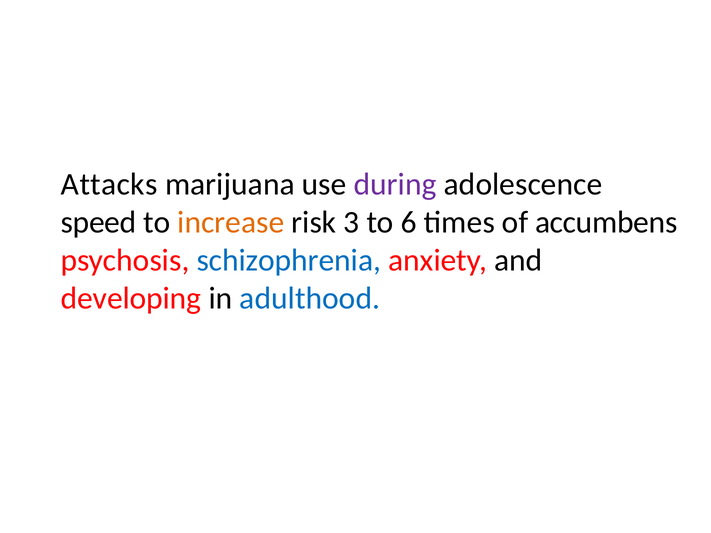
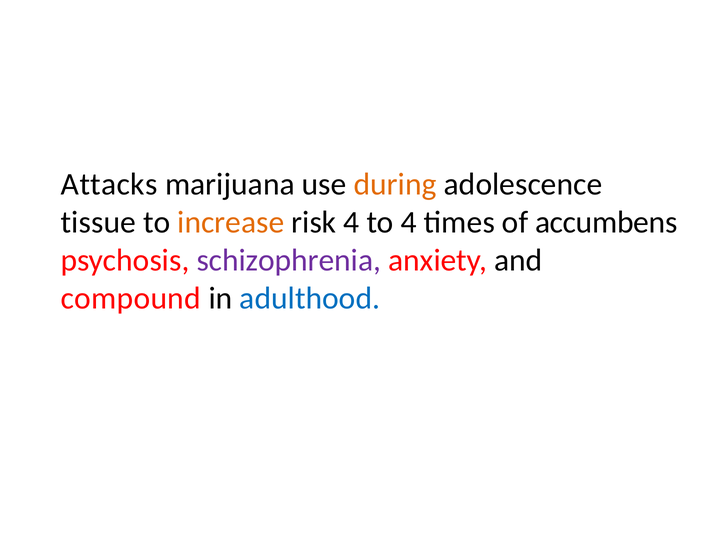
during colour: purple -> orange
speed: speed -> tissue
risk 3: 3 -> 4
to 6: 6 -> 4
schizophrenia colour: blue -> purple
developing: developing -> compound
